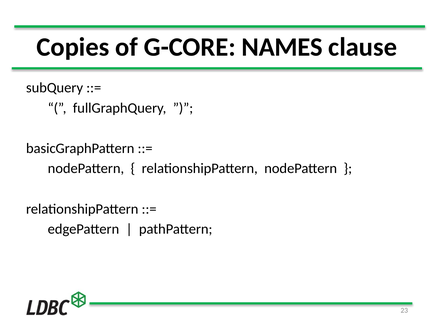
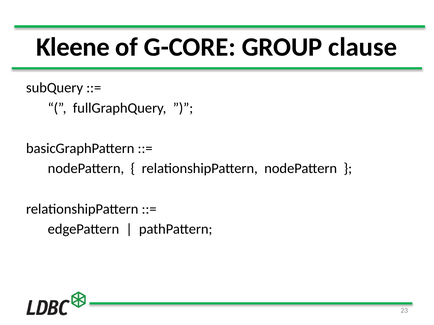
Copies: Copies -> Kleene
NAMES: NAMES -> GROUP
